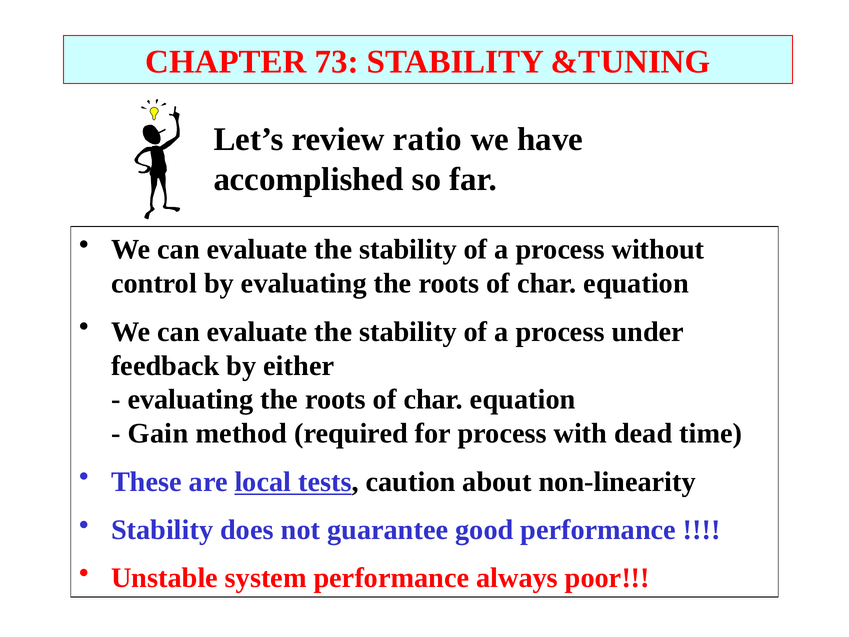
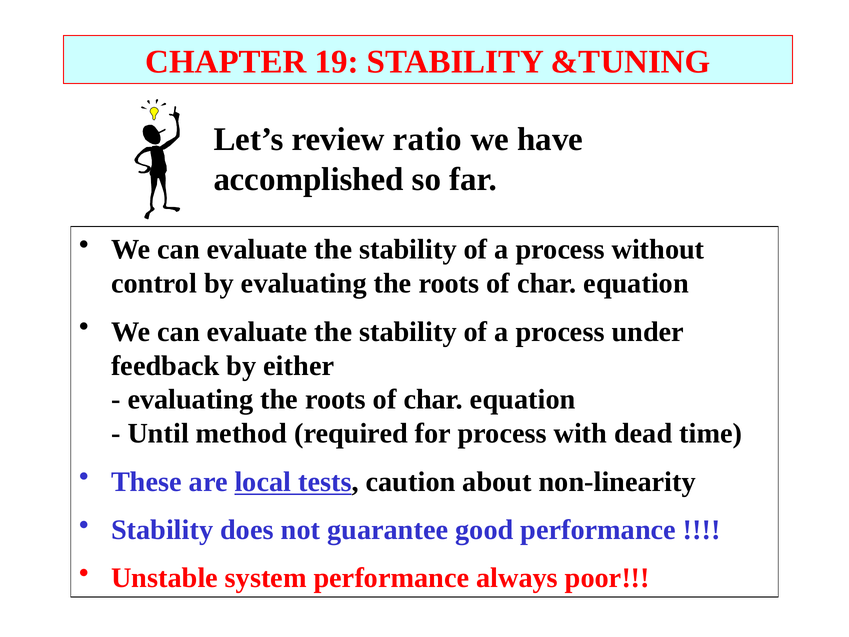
73: 73 -> 19
Gain: Gain -> Until
